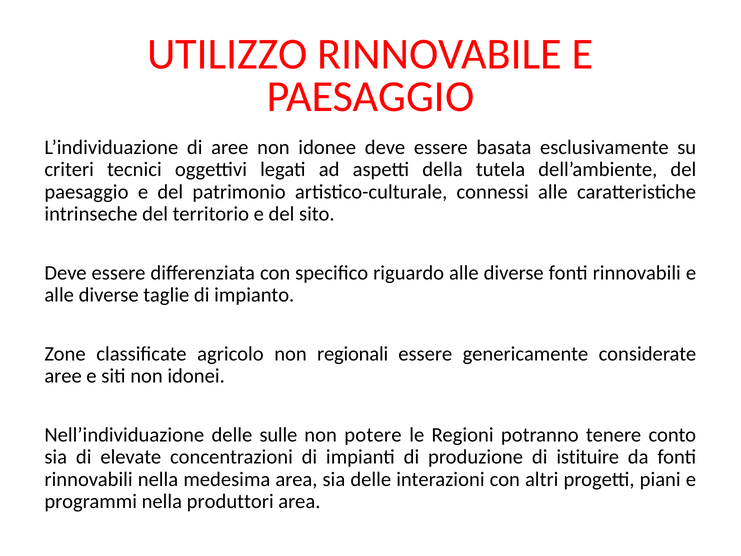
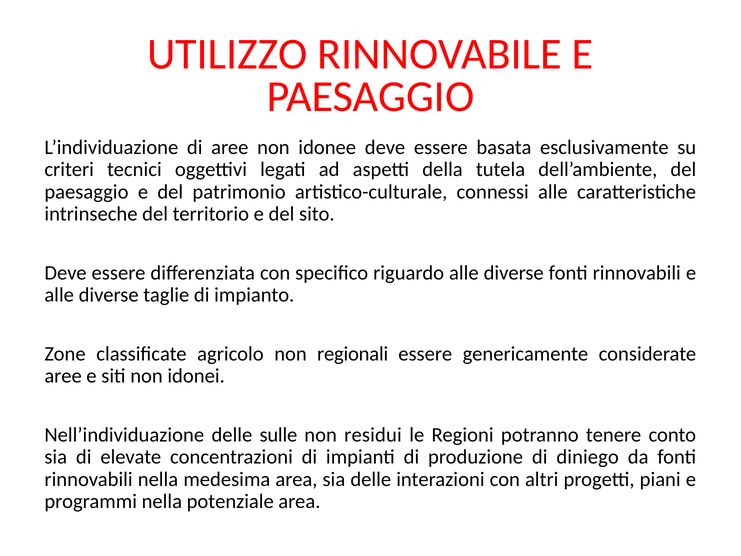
potere: potere -> residui
istituire: istituire -> diniego
produttori: produttori -> potenziale
